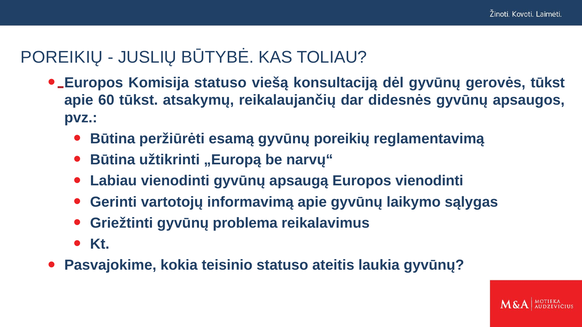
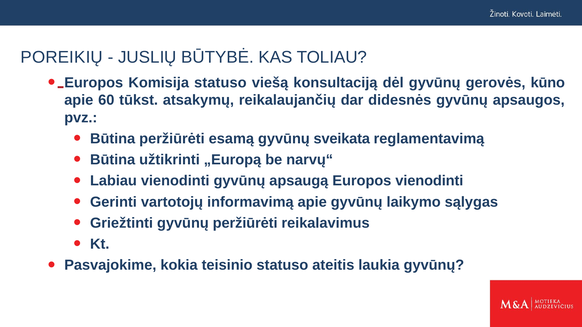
gerovės tūkst: tūkst -> kūno
gyvūnų poreikių: poreikių -> sveikata
gyvūnų problema: problema -> peržiūrėti
